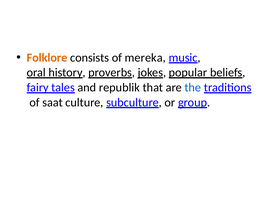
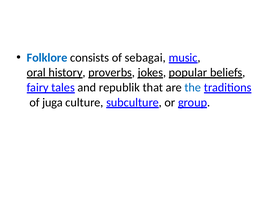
Folklore colour: orange -> blue
mereka: mereka -> sebagai
saat: saat -> juga
